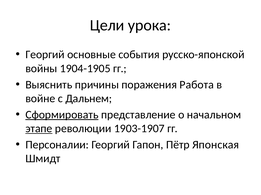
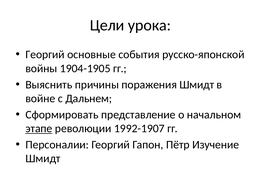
поражения Работа: Работа -> Шмидт
Сформировать underline: present -> none
1903-1907: 1903-1907 -> 1992-1907
Японская: Японская -> Изучение
